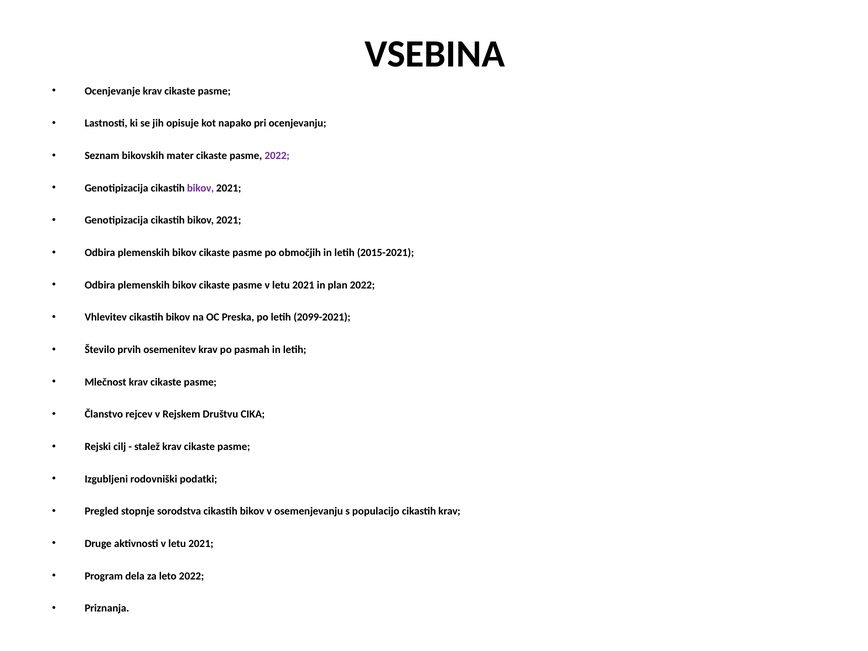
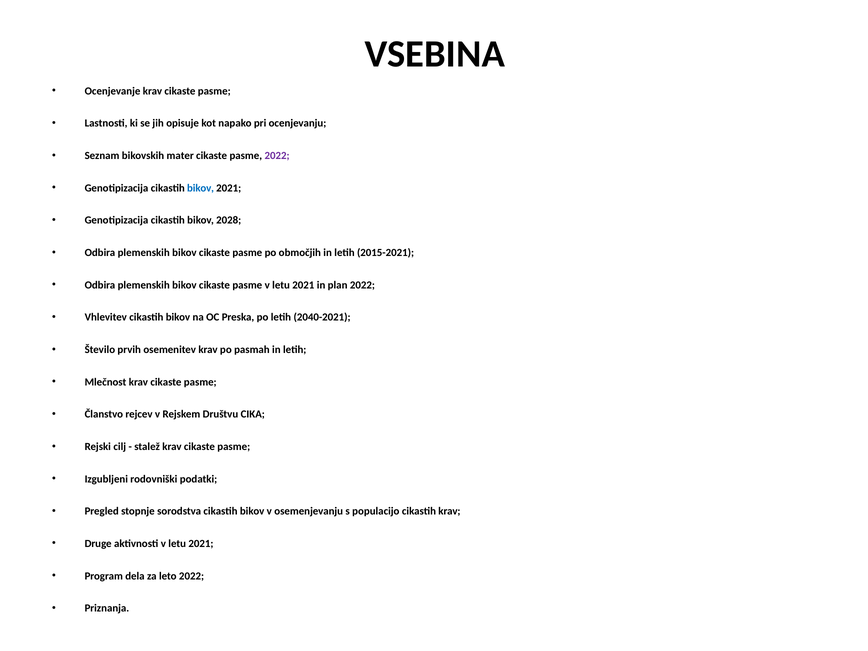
bikov at (201, 188) colour: purple -> blue
2021 at (229, 220): 2021 -> 2028
2099-2021: 2099-2021 -> 2040-2021
